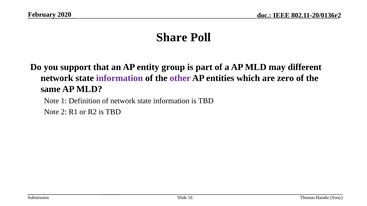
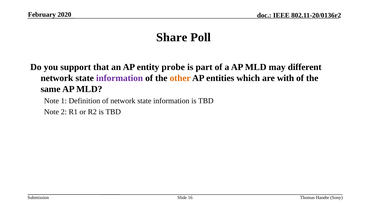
group: group -> probe
other colour: purple -> orange
zero: zero -> with
